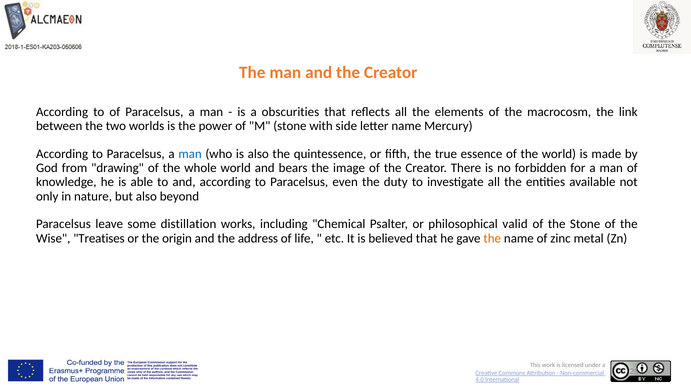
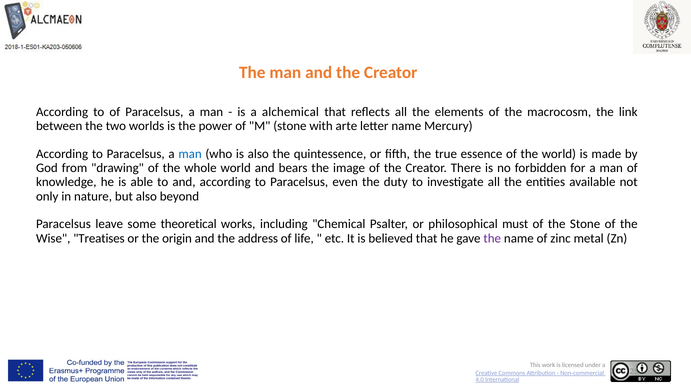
obscurities: obscurities -> alchemical
side: side -> arte
distillation: distillation -> theoretical
valid: valid -> must
the at (492, 238) colour: orange -> purple
